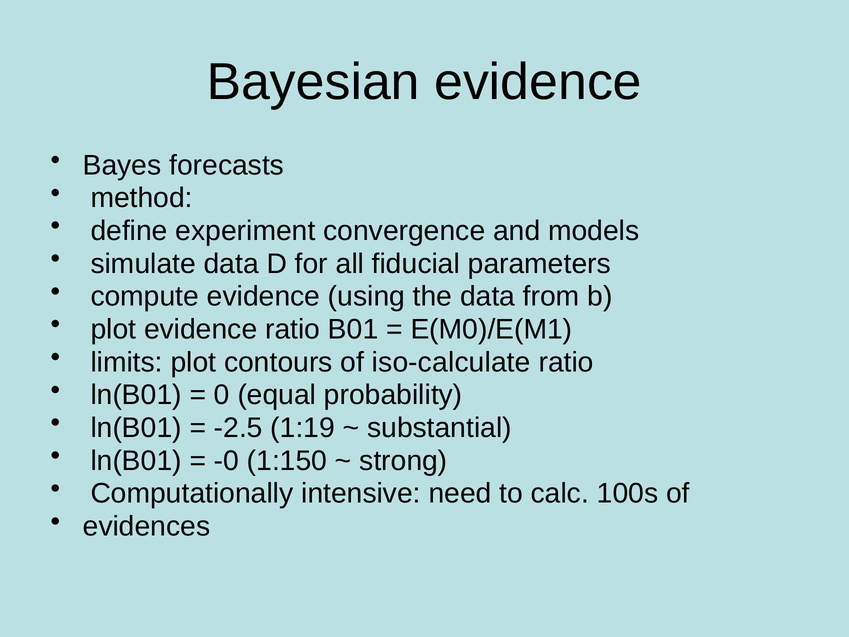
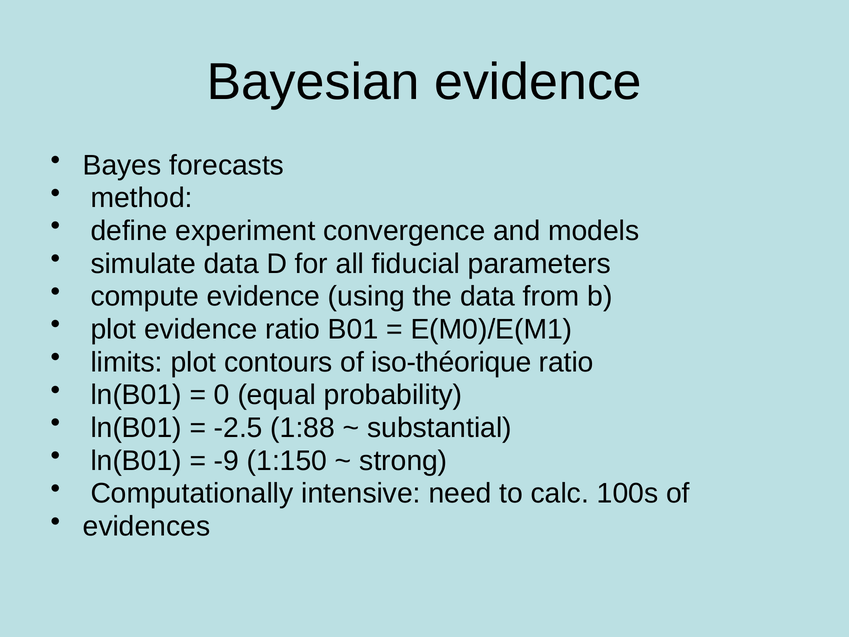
iso-calculate: iso-calculate -> iso-théorique
1:19: 1:19 -> 1:88
-0: -0 -> -9
